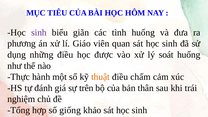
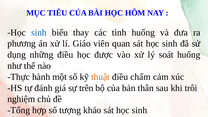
sinh at (39, 32) colour: purple -> blue
giãn: giãn -> thay
trái: trái -> trôi
giống: giống -> tượng
